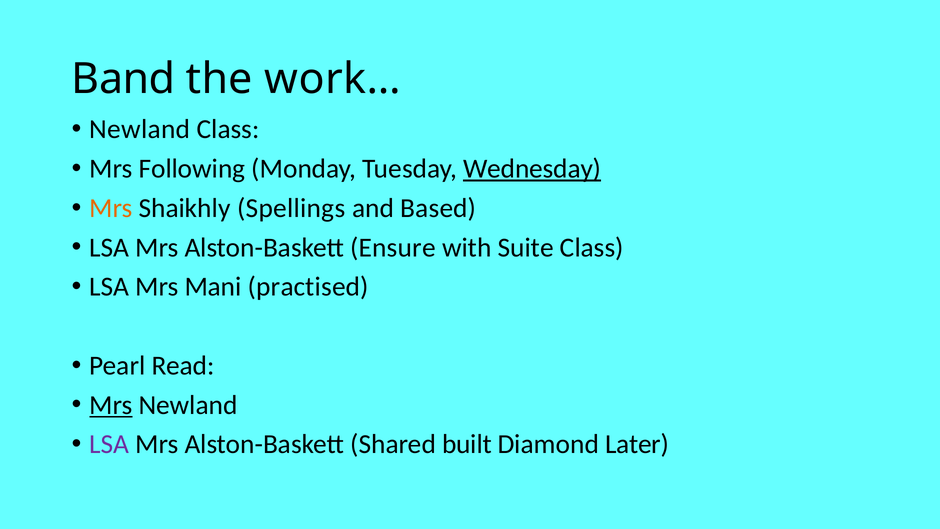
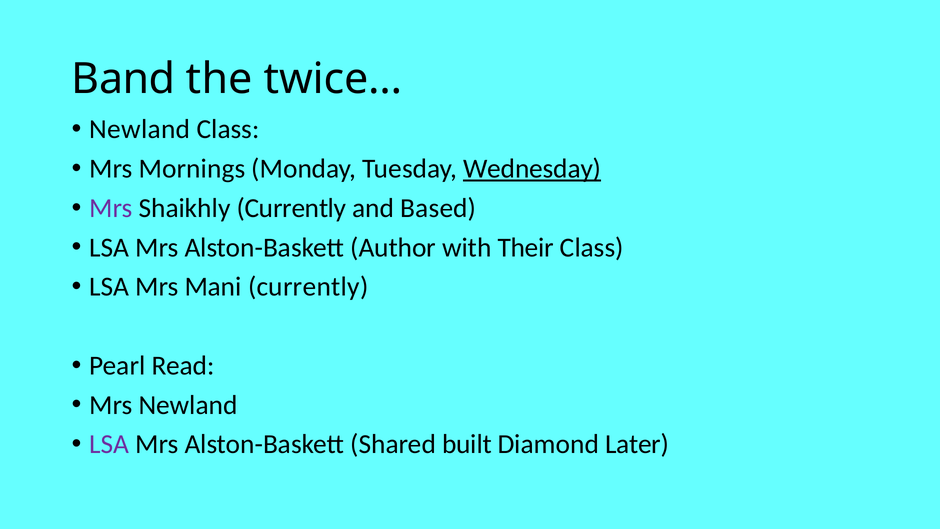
work…: work… -> twice…
Following: Following -> Mornings
Mrs at (111, 208) colour: orange -> purple
Shaikhly Spellings: Spellings -> Currently
Ensure: Ensure -> Author
Suite: Suite -> Their
Mani practised: practised -> currently
Mrs at (111, 405) underline: present -> none
